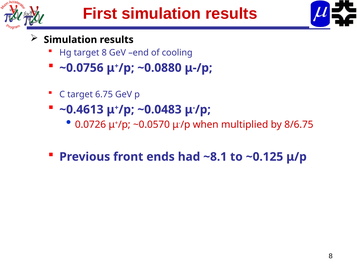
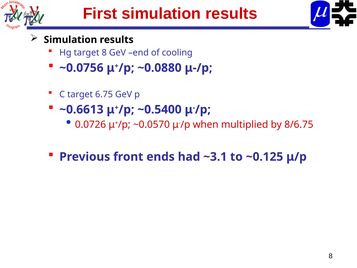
~0.4613: ~0.4613 -> ~0.6613
~0.0483: ~0.0483 -> ~0.5400
~8.1: ~8.1 -> ~3.1
